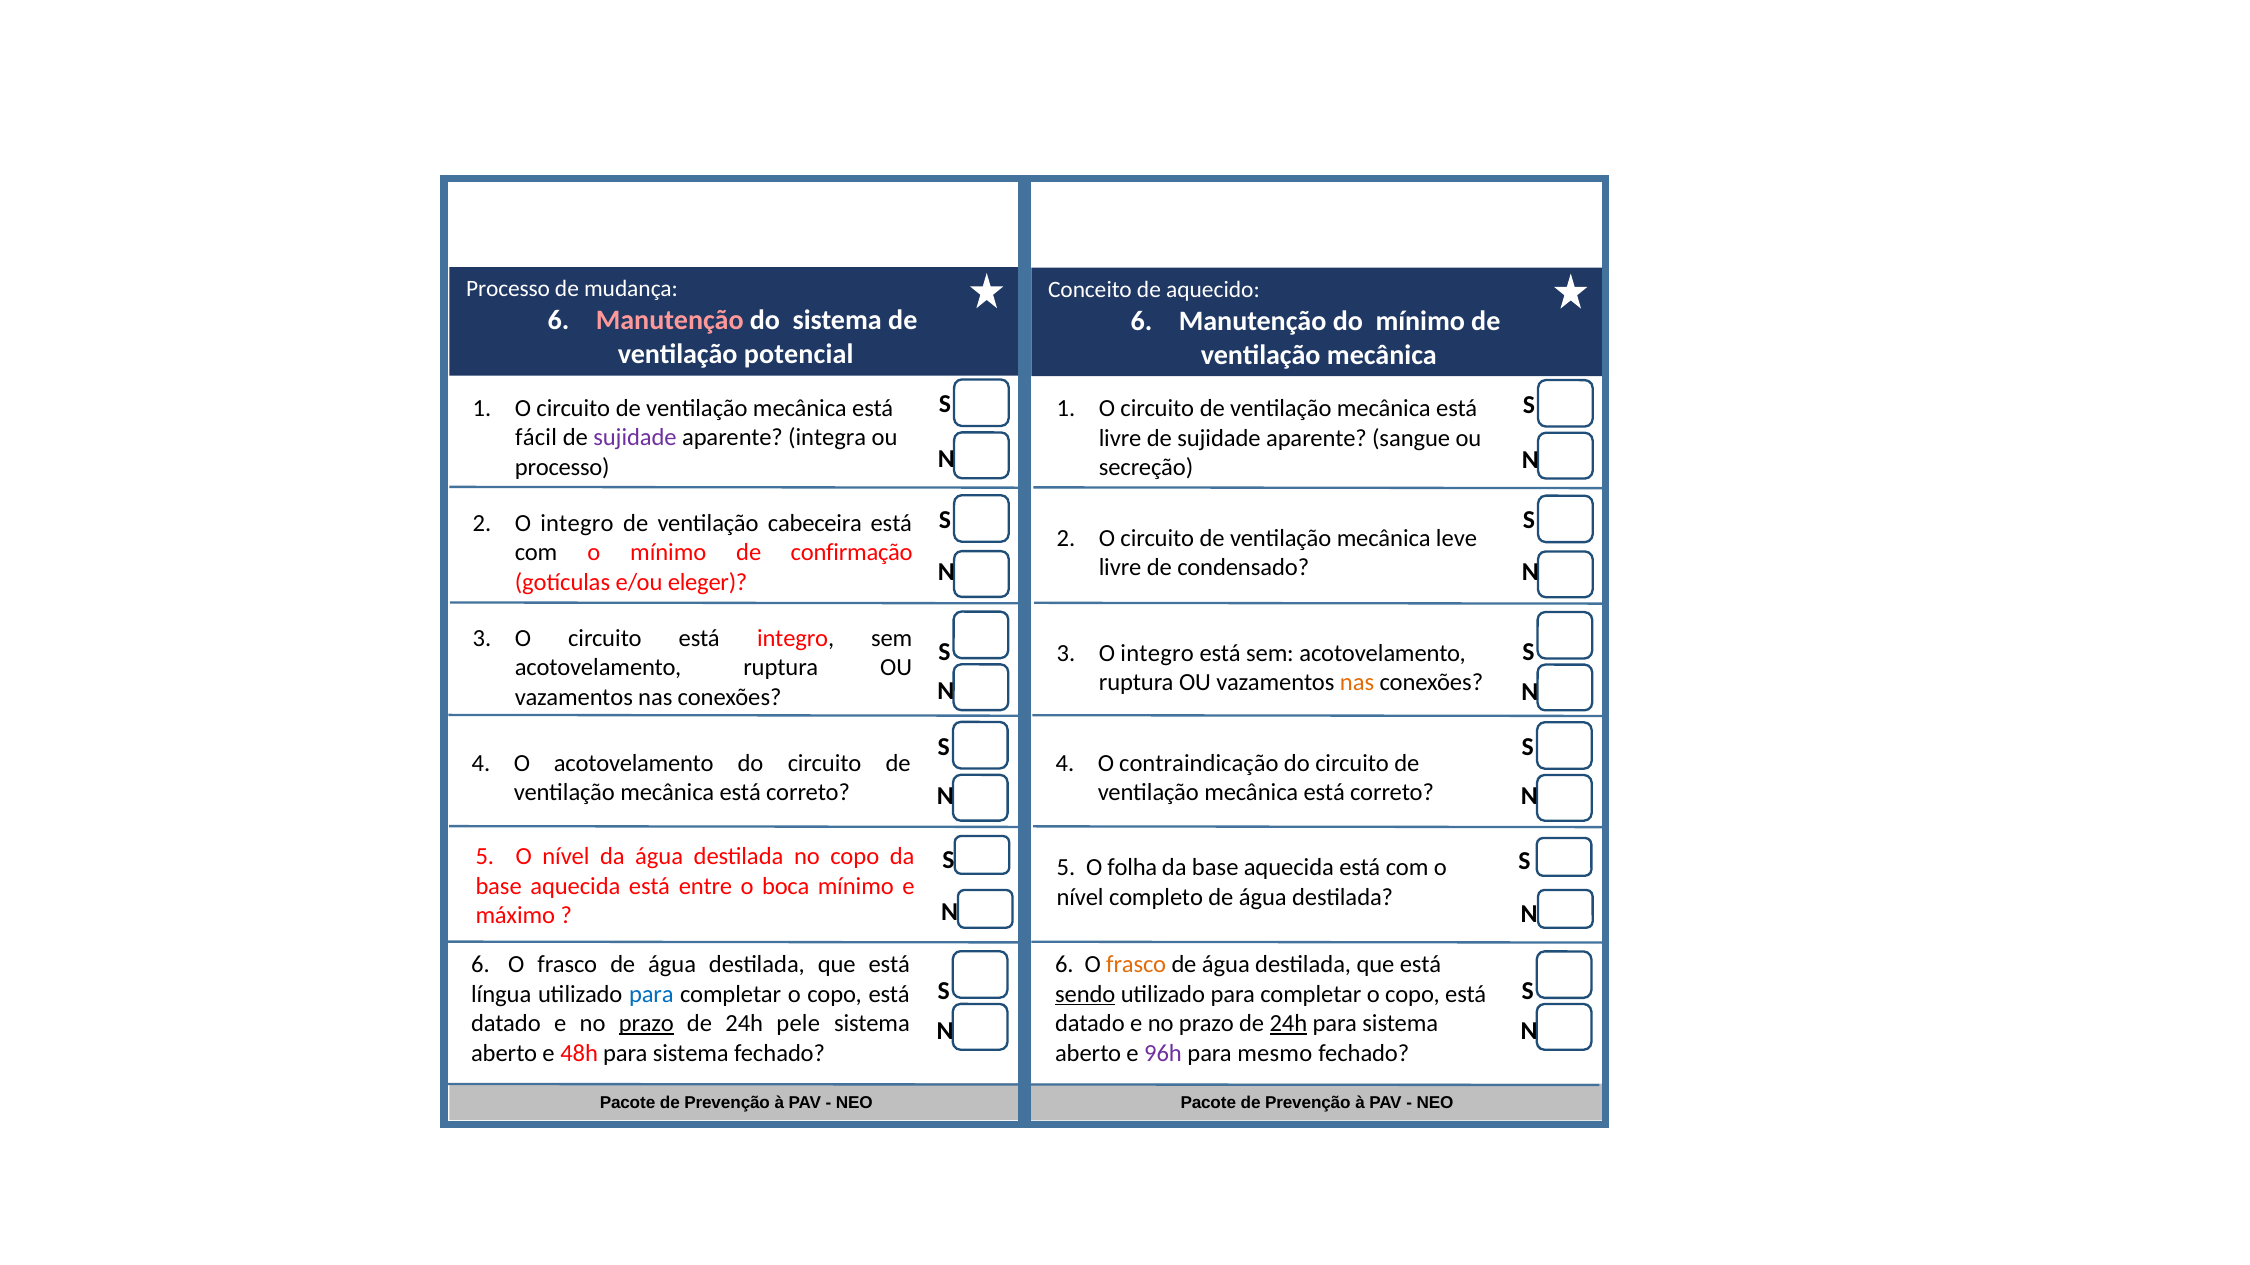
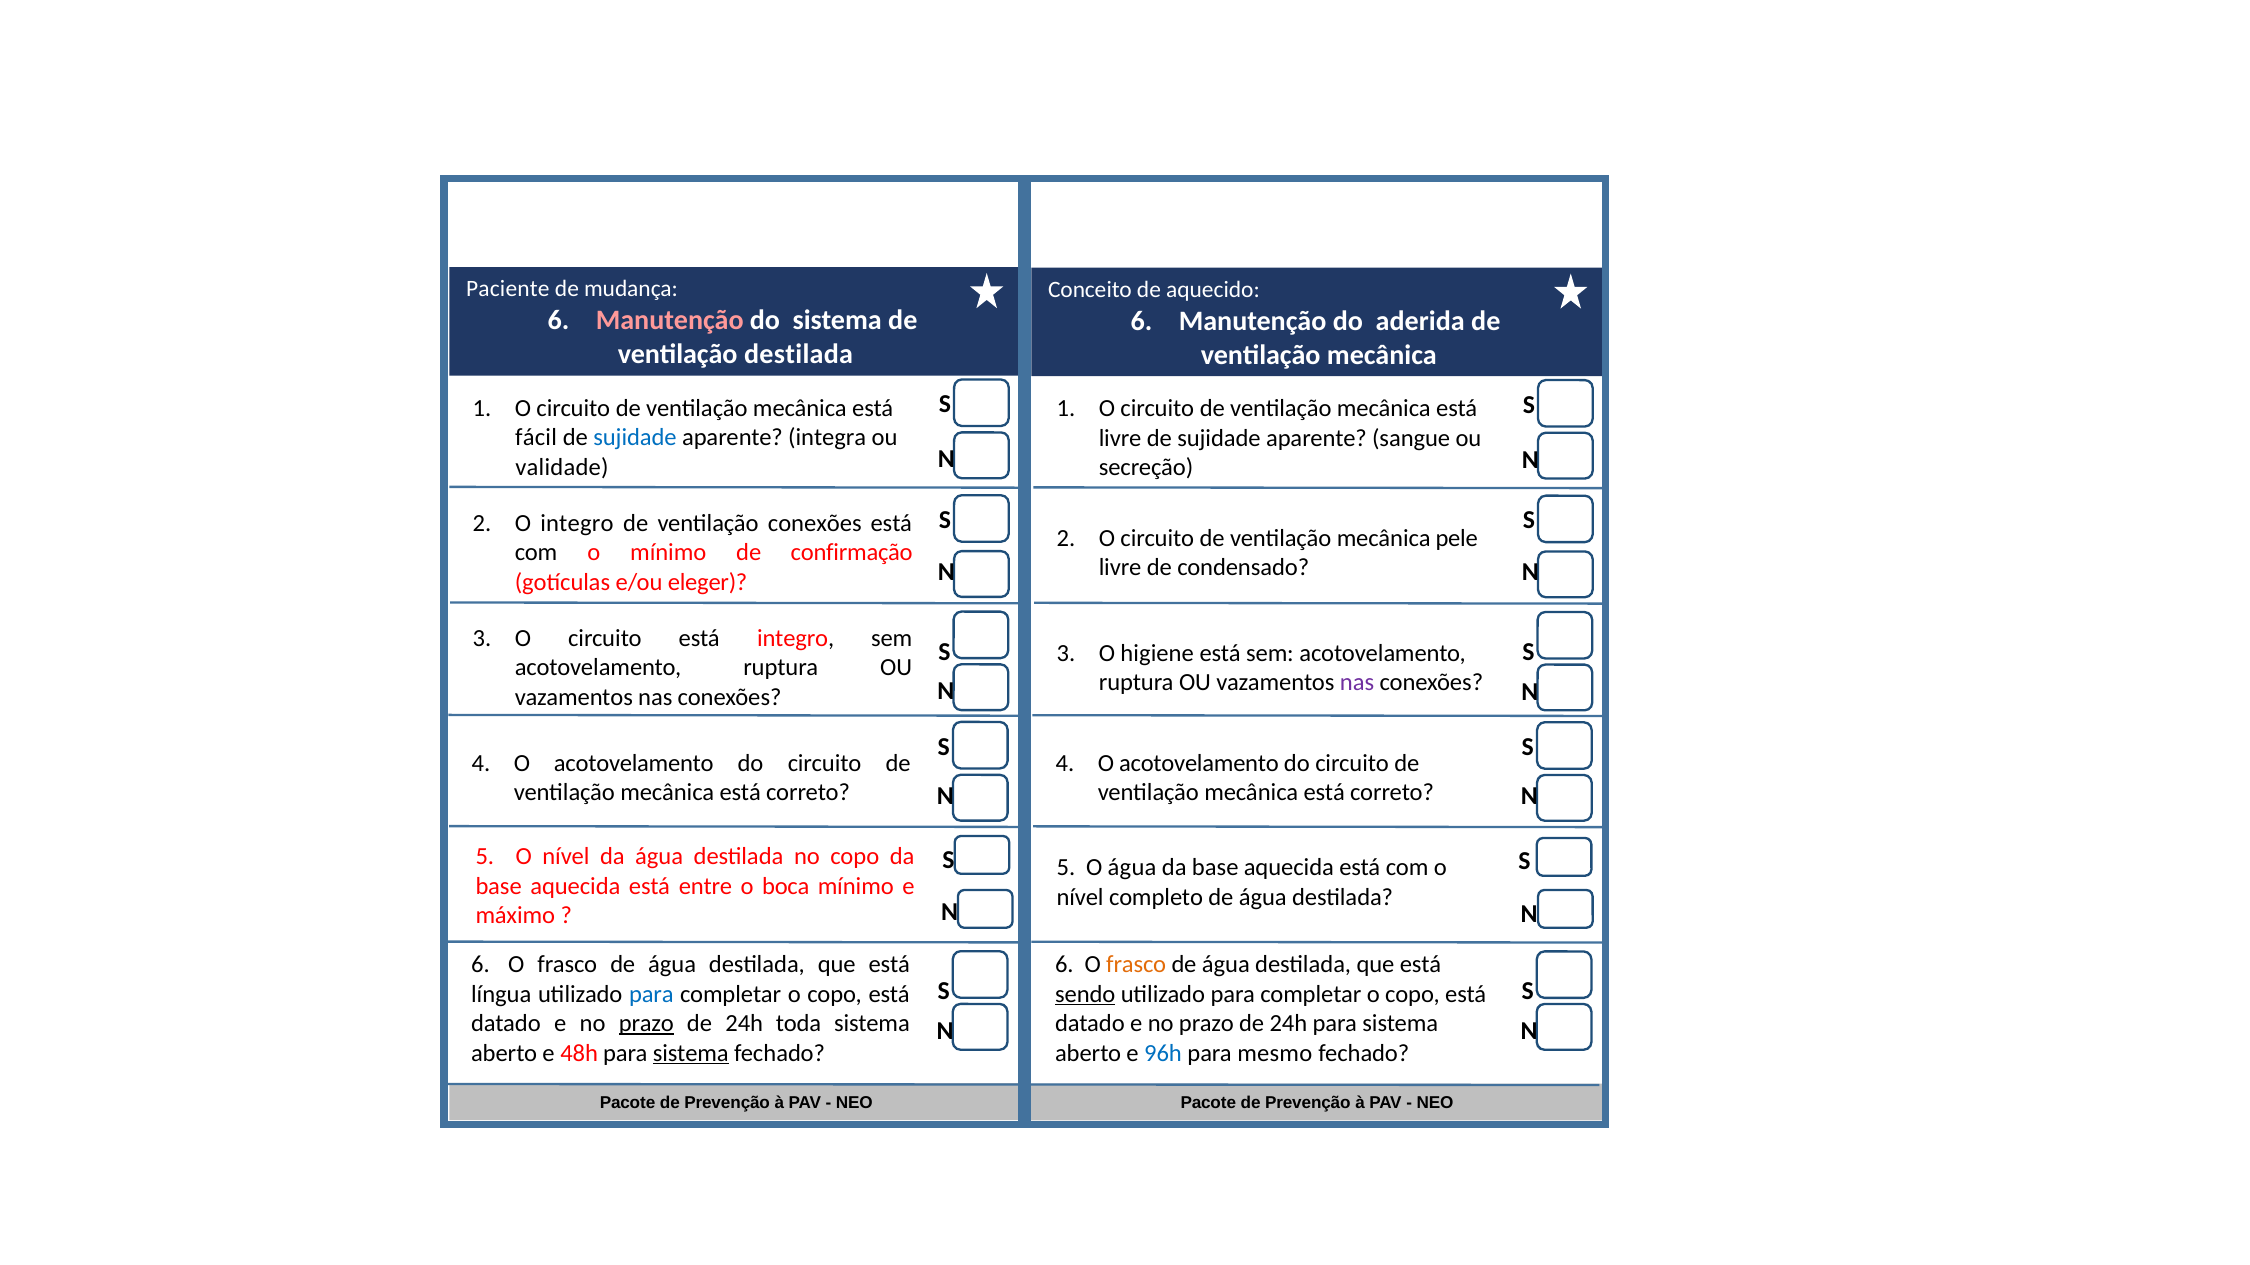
Processo at (508, 289): Processo -> Paciente
do mínimo: mínimo -> aderida
ventilação potencial: potencial -> destilada
sujidade at (635, 438) colour: purple -> blue
processo at (562, 467): processo -> validade
ventilação cabeceira: cabeceira -> conexões
leve: leve -> pele
integro at (1157, 654): integro -> higiene
nas at (1357, 683) colour: orange -> purple
contraindicação at (1199, 764): contraindicação -> acotovelamento
O folha: folha -> água
pele: pele -> toda
24h at (1288, 1024) underline: present -> none
sistema at (691, 1054) underline: none -> present
96h colour: purple -> blue
